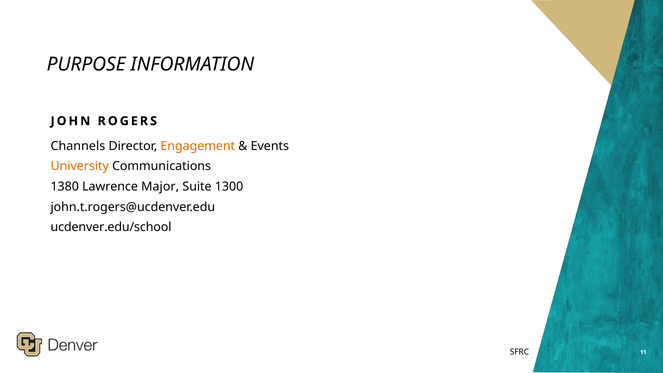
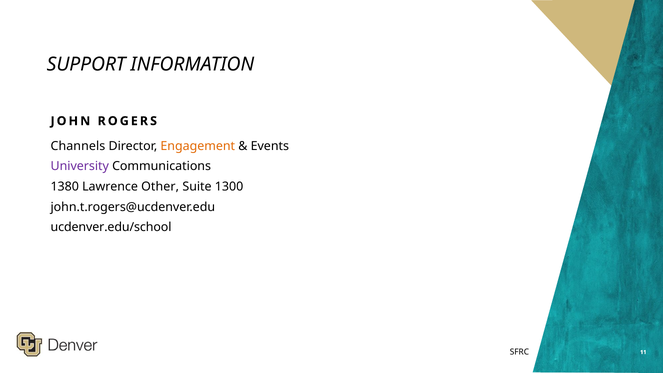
PURPOSE: PURPOSE -> SUPPORT
University colour: orange -> purple
Major: Major -> Other
